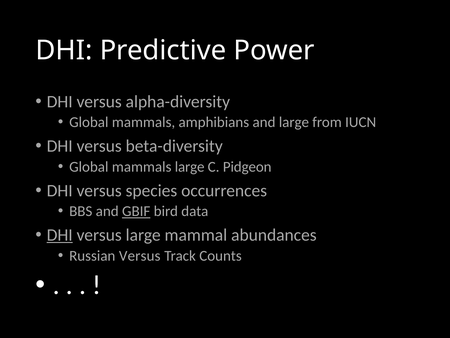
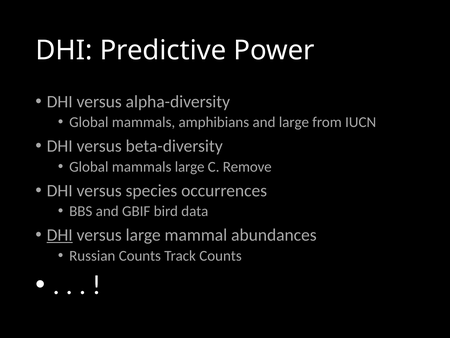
Pidgeon: Pidgeon -> Remove
GBIF underline: present -> none
Russian Versus: Versus -> Counts
